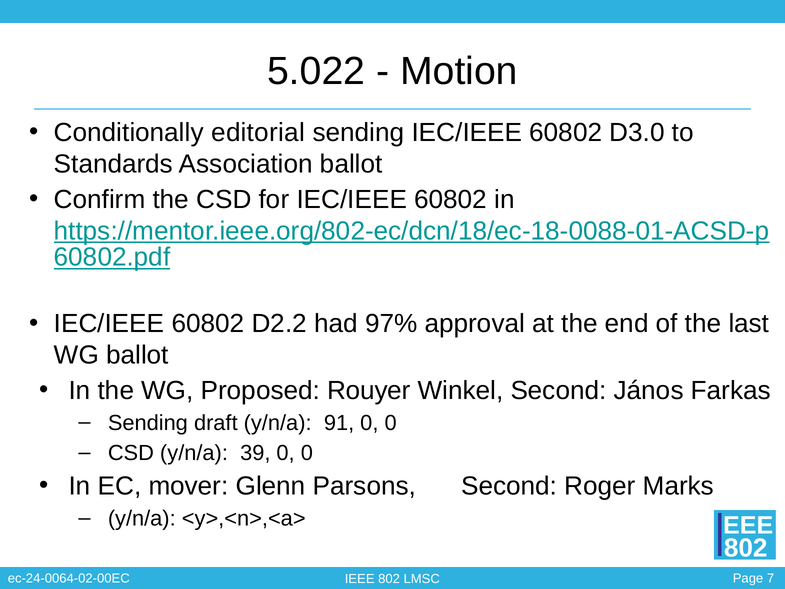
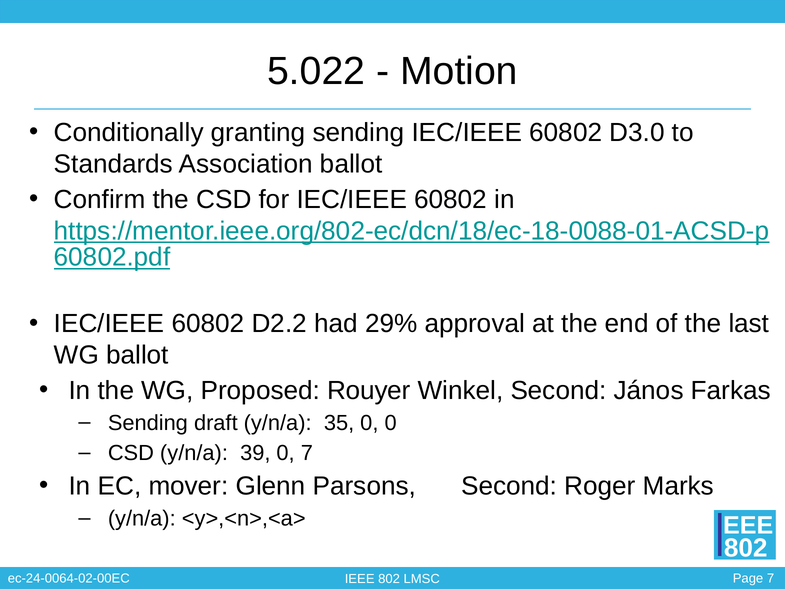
editorial: editorial -> granting
97%: 97% -> 29%
91: 91 -> 35
39 0 0: 0 -> 7
